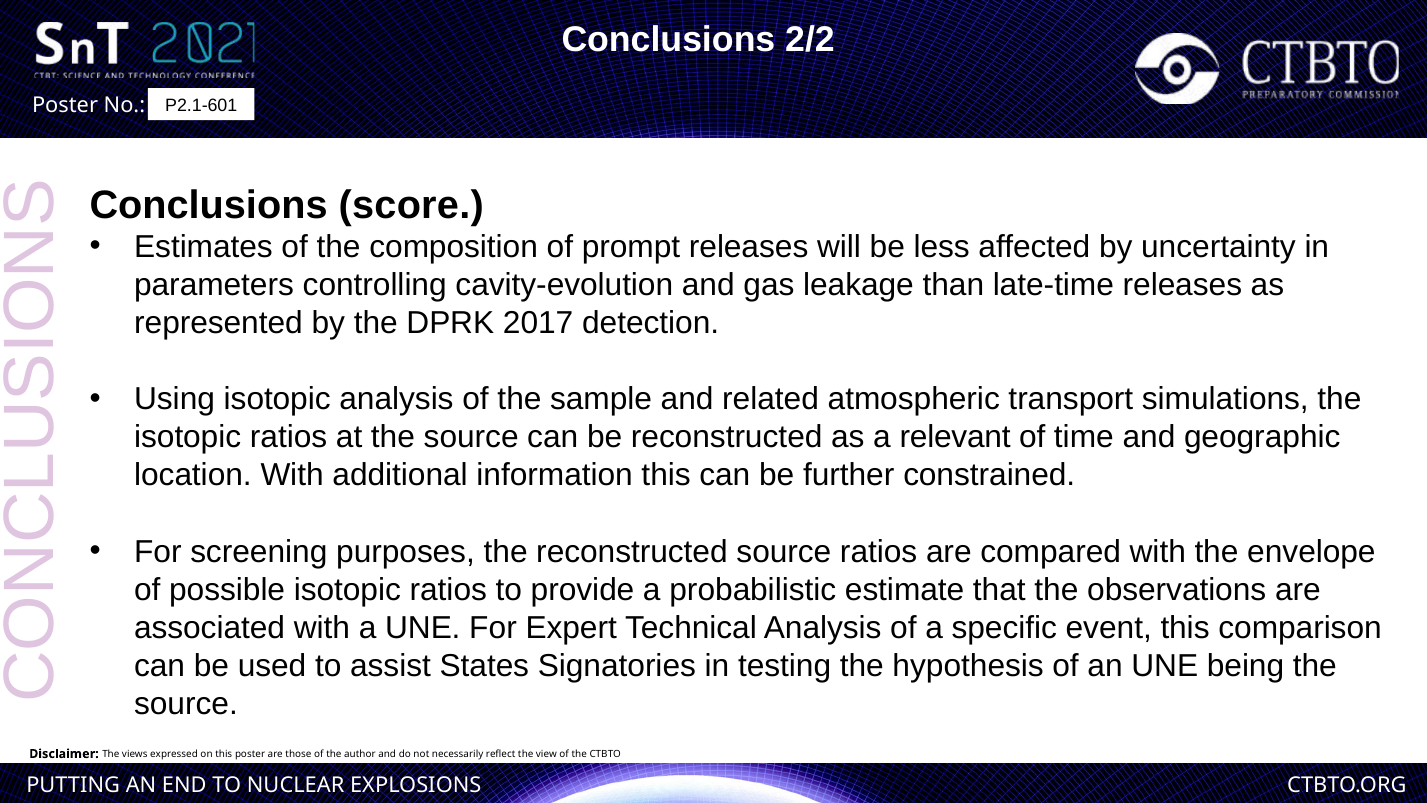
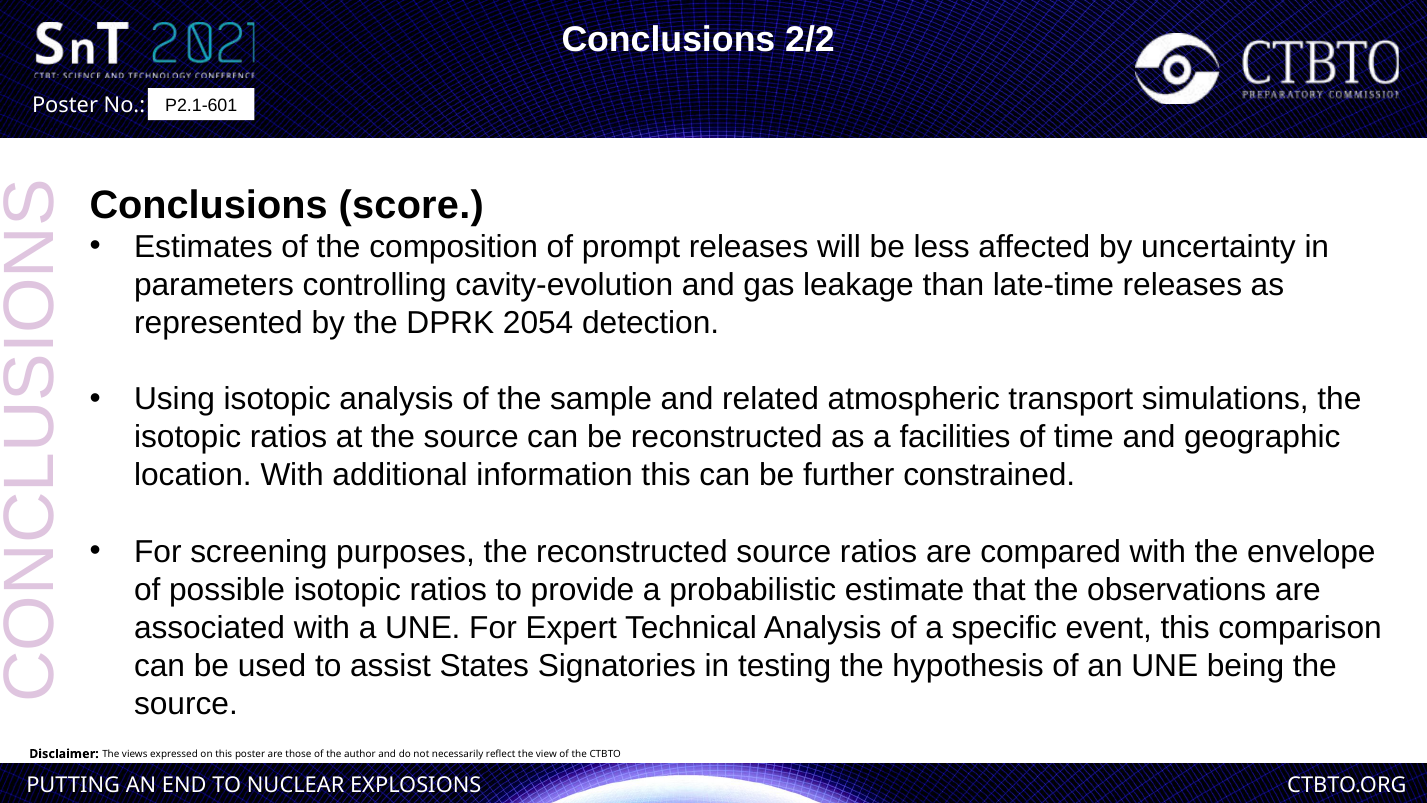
2017: 2017 -> 2054
relevant: relevant -> facilities
